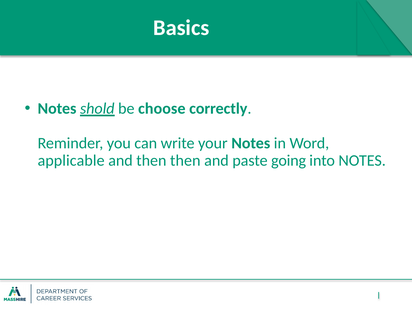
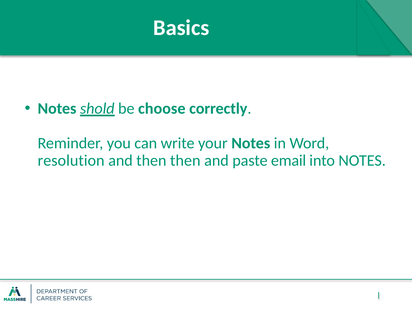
applicable: applicable -> resolution
going: going -> email
